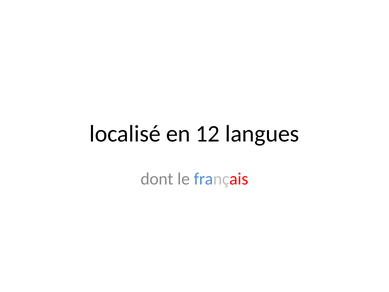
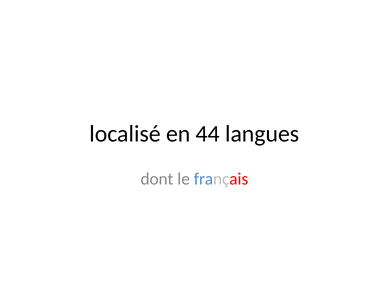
12: 12 -> 44
